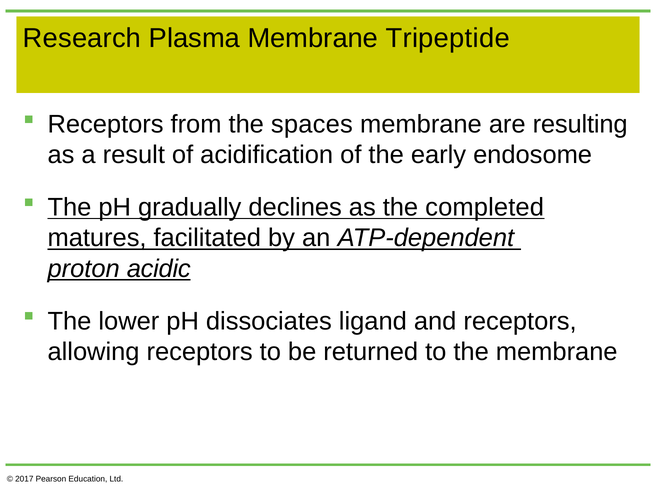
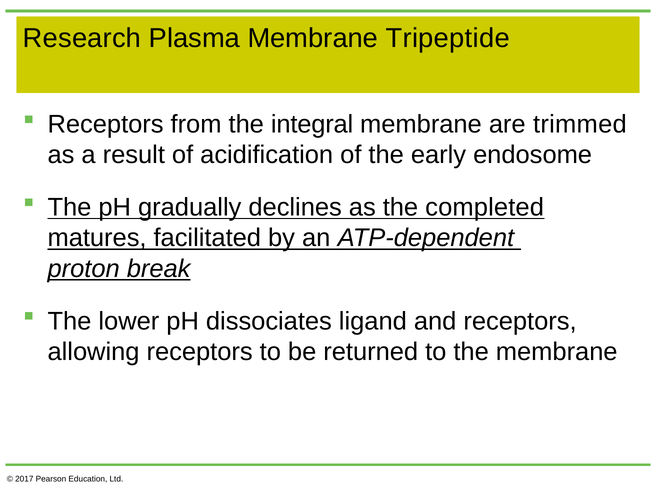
spaces: spaces -> integral
resulting: resulting -> trimmed
acidic: acidic -> break
